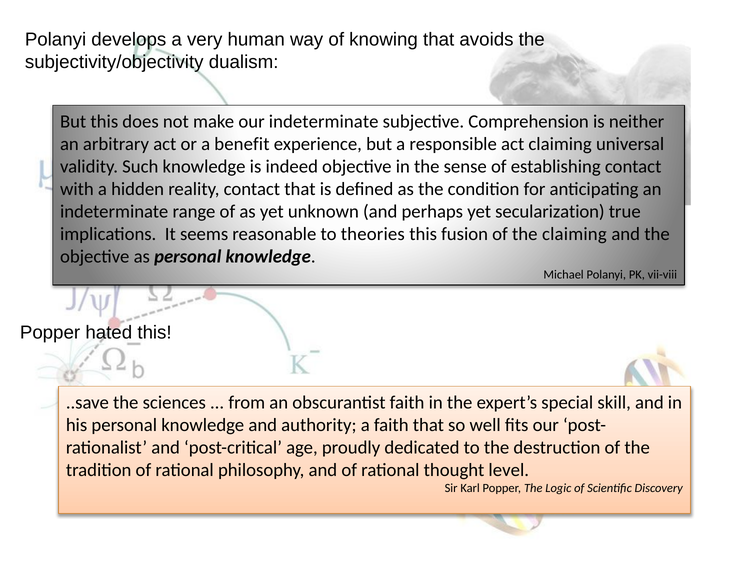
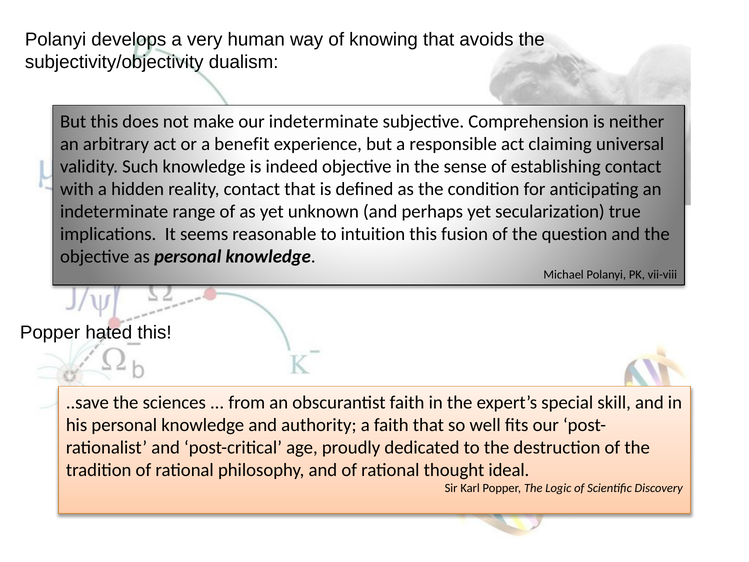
theories: theories -> intuition
the claiming: claiming -> question
level: level -> ideal
